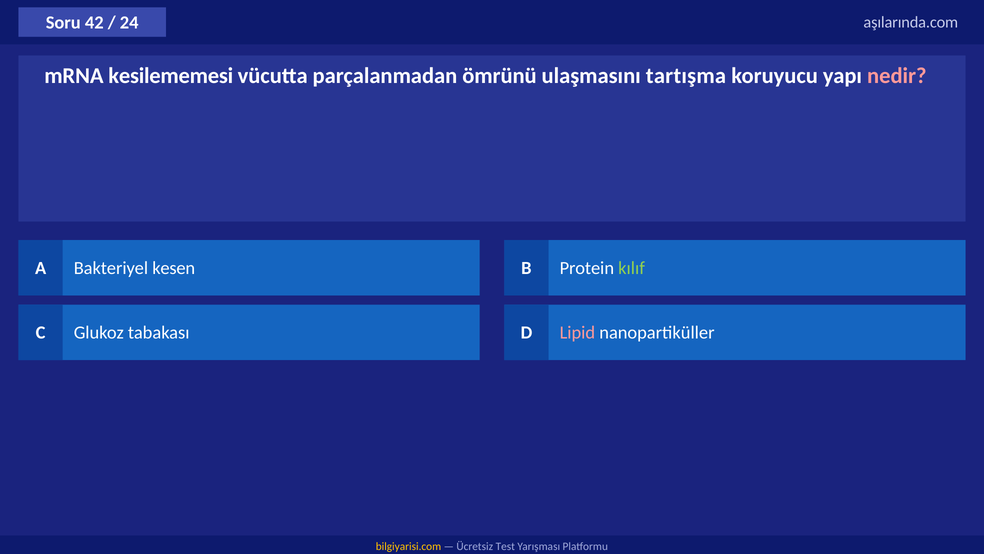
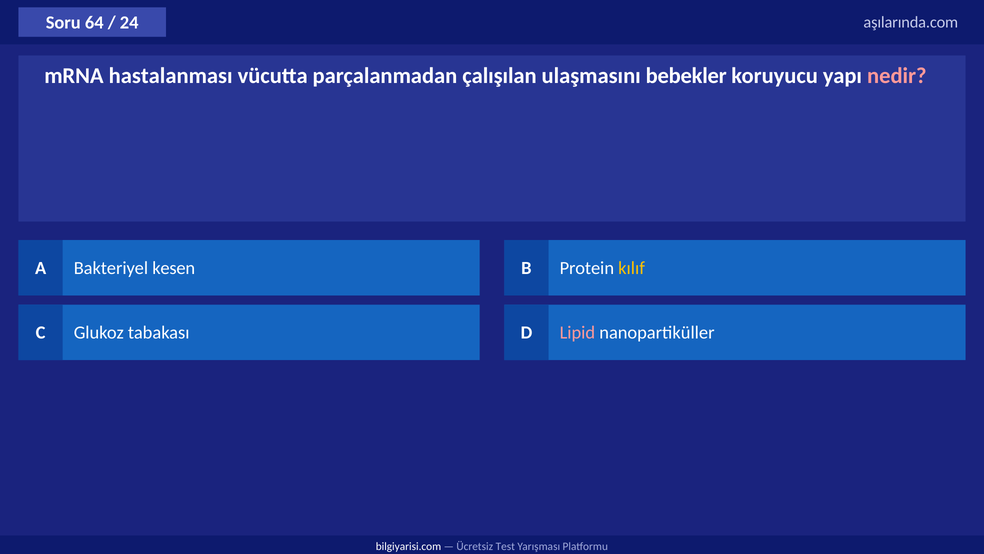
42: 42 -> 64
kesilememesi: kesilememesi -> hastalanması
ömrünü: ömrünü -> çalışılan
tartışma: tartışma -> bebekler
kılıf colour: light green -> yellow
bilgiyarisi.com colour: yellow -> white
